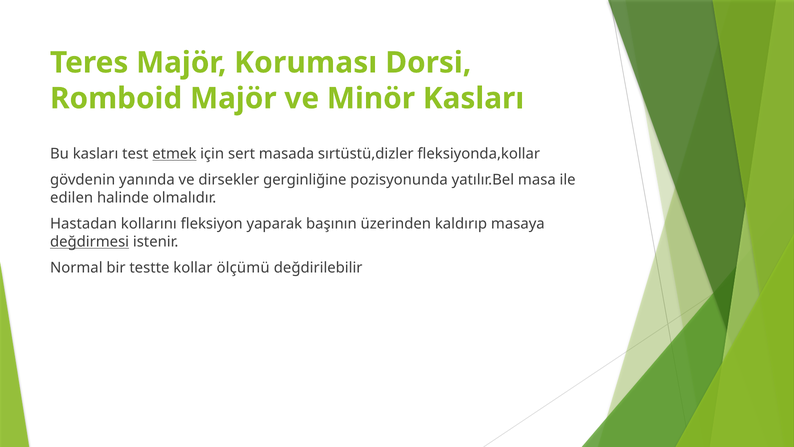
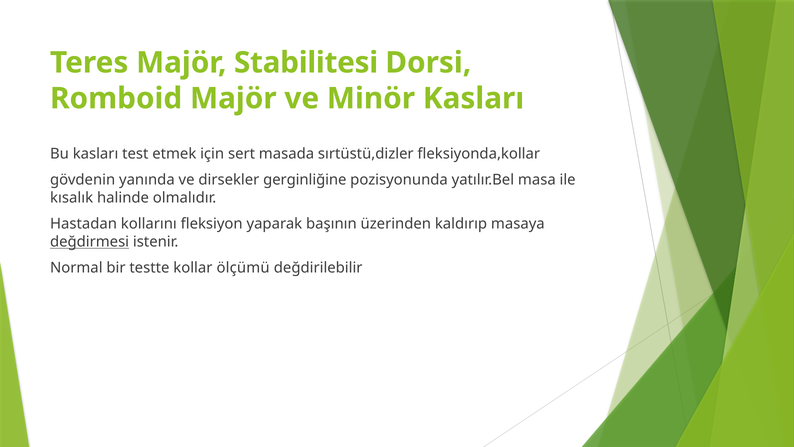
Koruması: Koruması -> Stabilitesi
etmek underline: present -> none
edilen: edilen -> kısalık
